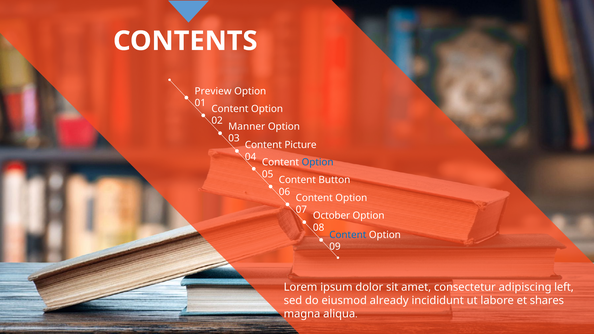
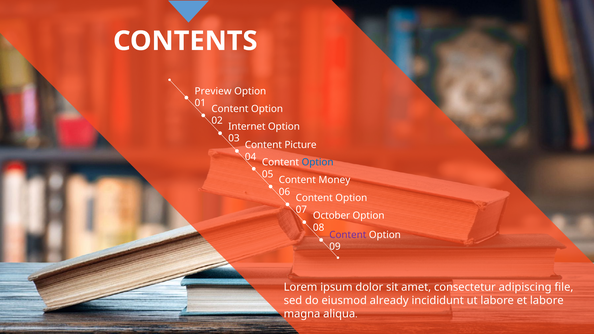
Manner: Manner -> Internet
Button: Button -> Money
Content at (348, 235) colour: blue -> purple
left: left -> file
et shares: shares -> labore
